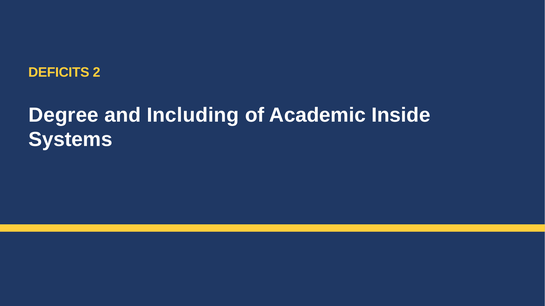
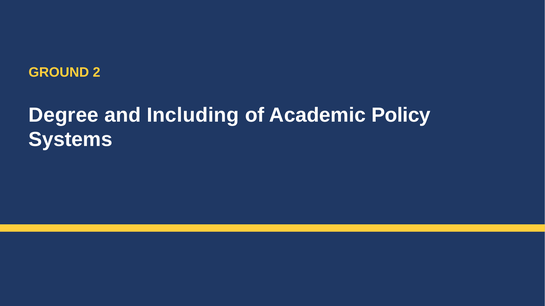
DEFICITS: DEFICITS -> GROUND
Inside: Inside -> Policy
